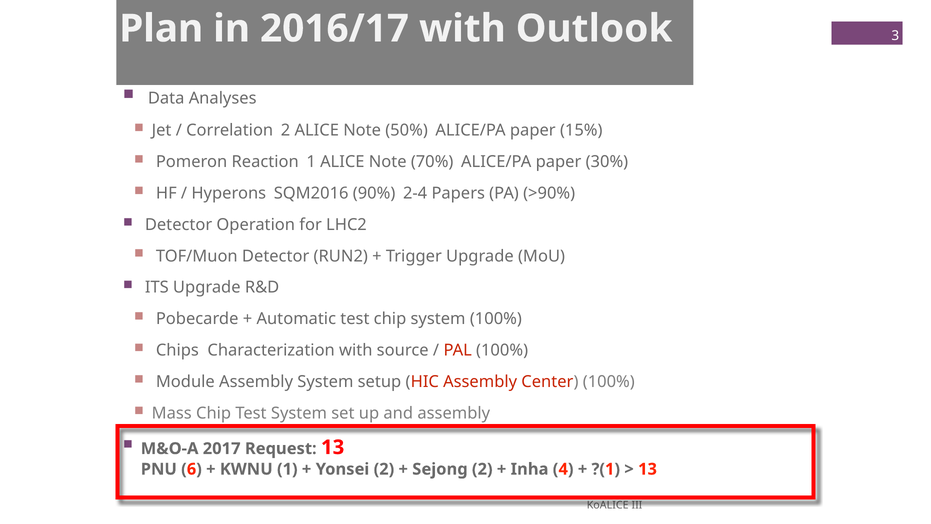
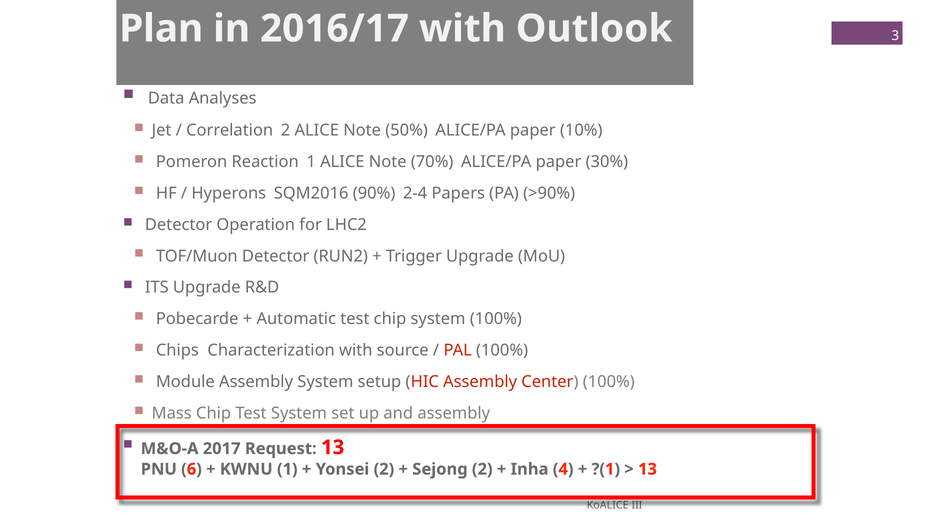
15%: 15% -> 10%
